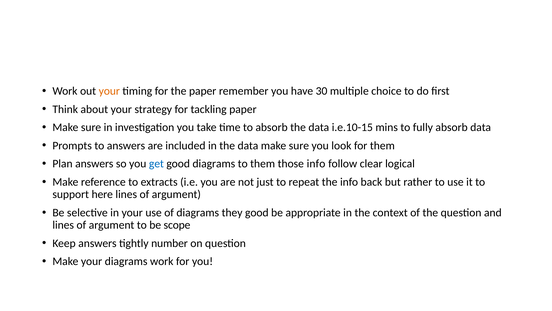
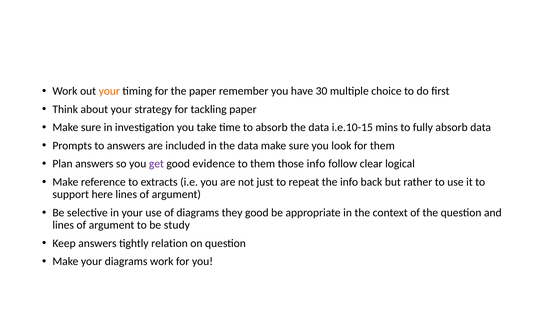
get colour: blue -> purple
good diagrams: diagrams -> evidence
scope: scope -> study
number: number -> relation
